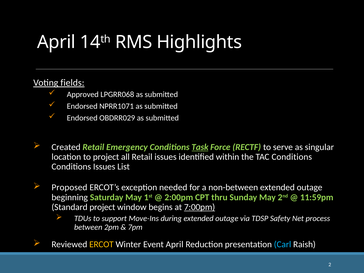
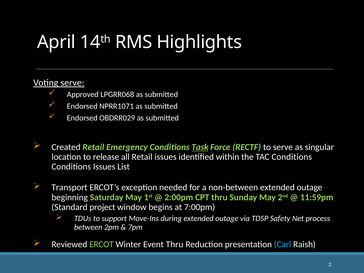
Voting fields: fields -> serve
to project: project -> release
Proposed: Proposed -> Transport
7:00pm underline: present -> none
ERCOT colour: yellow -> light green
Event April: April -> Thru
